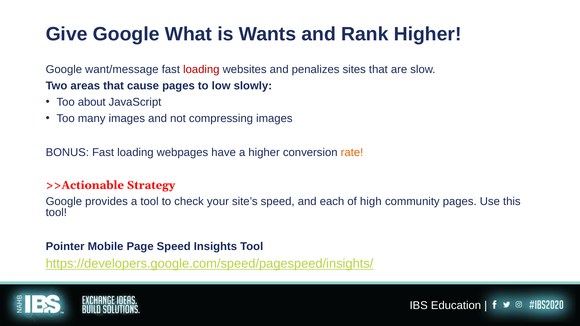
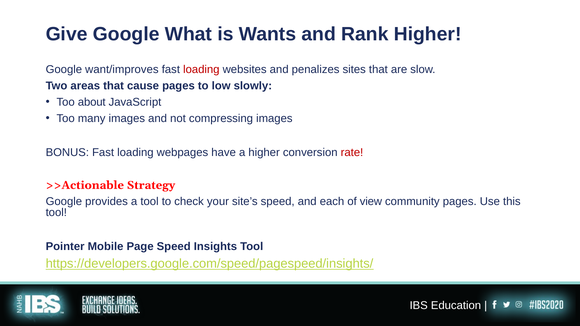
want/message: want/message -> want/improves
rate colour: orange -> red
high: high -> view
